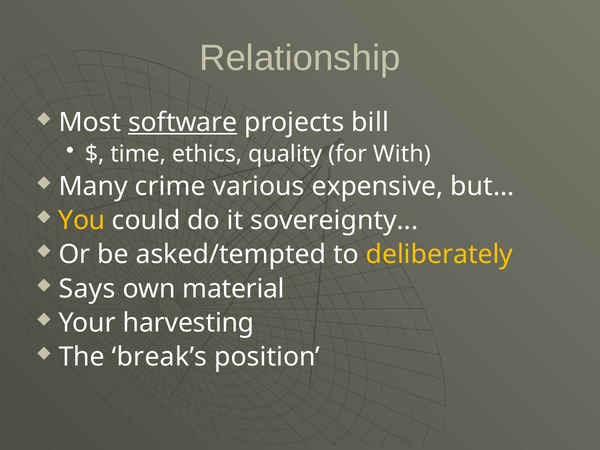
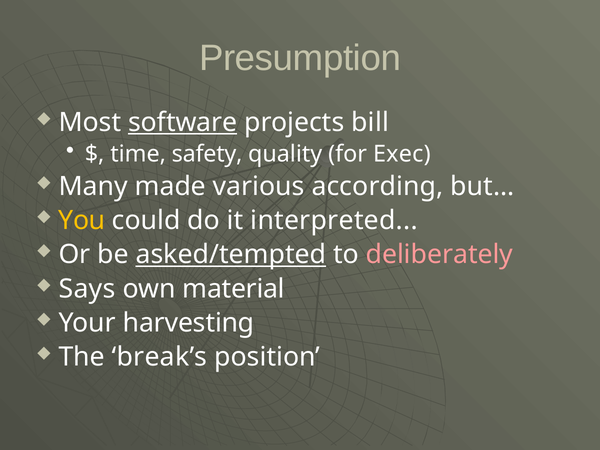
Relationship: Relationship -> Presumption
ethics: ethics -> safety
With: With -> Exec
crime: crime -> made
expensive: expensive -> according
sovereignty: sovereignty -> interpreted
asked/tempted underline: none -> present
deliberately colour: yellow -> pink
